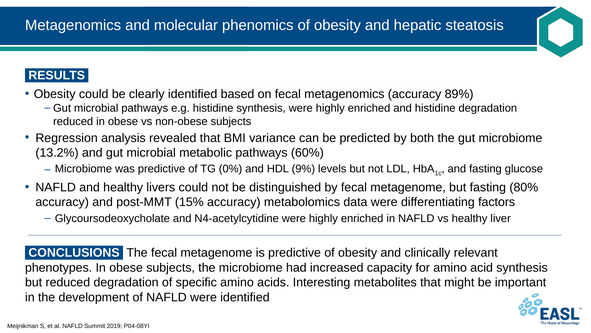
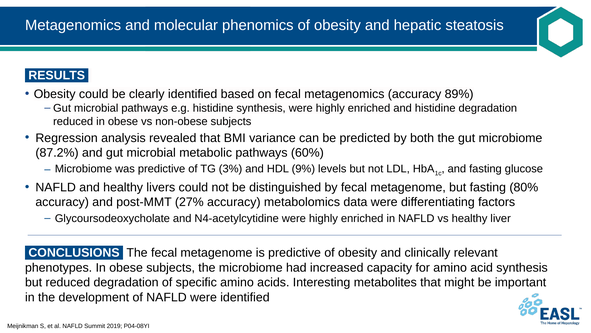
13.2%: 13.2% -> 87.2%
0%: 0% -> 3%
15%: 15% -> 27%
